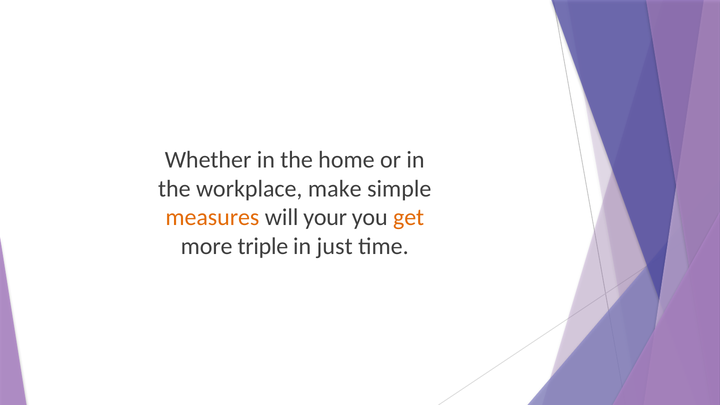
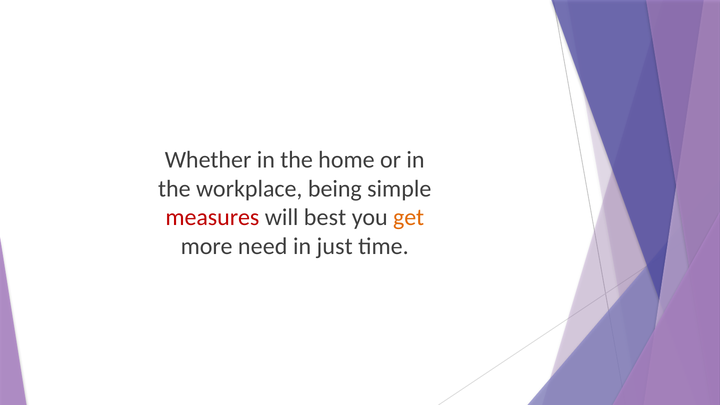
make: make -> being
measures colour: orange -> red
your: your -> best
triple: triple -> need
